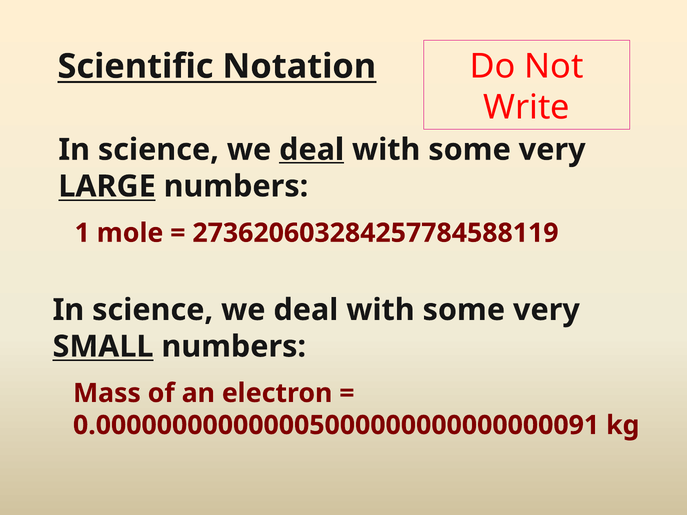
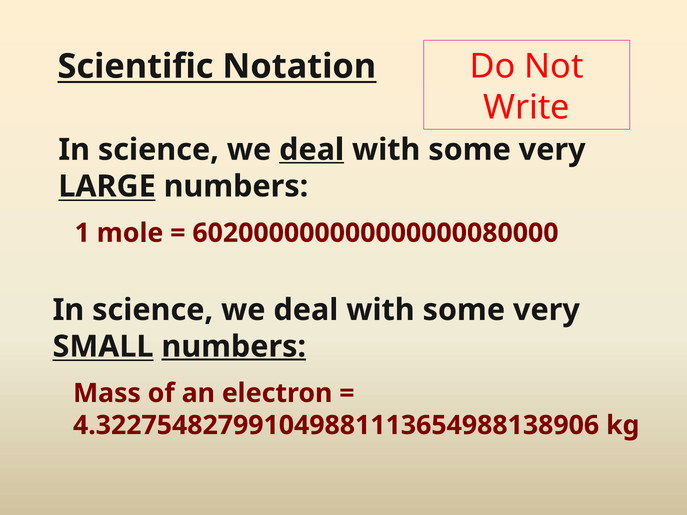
273620603284257784588119: 273620603284257784588119 -> 602000000000000000080000
numbers at (234, 347) underline: none -> present
0.000000000000005000000000000000091: 0.000000000000005000000000000000091 -> 4.322754827991049881113654988138906
